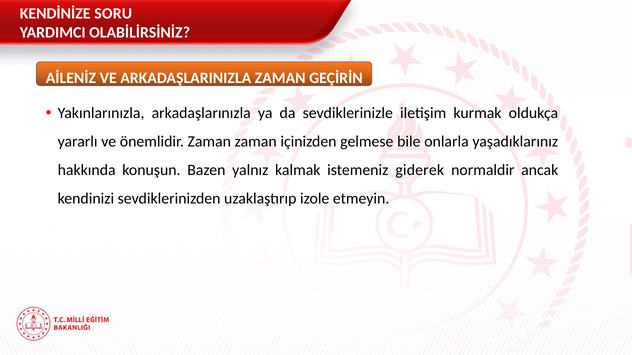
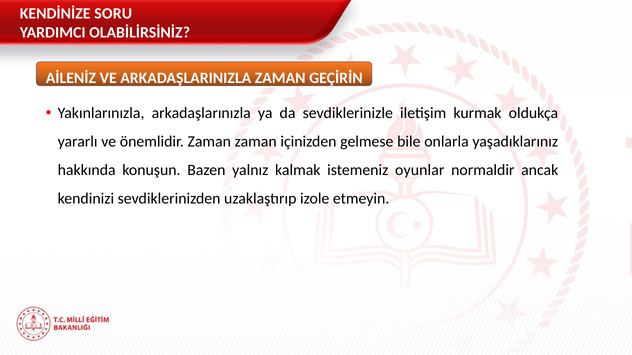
giderek: giderek -> oyunlar
